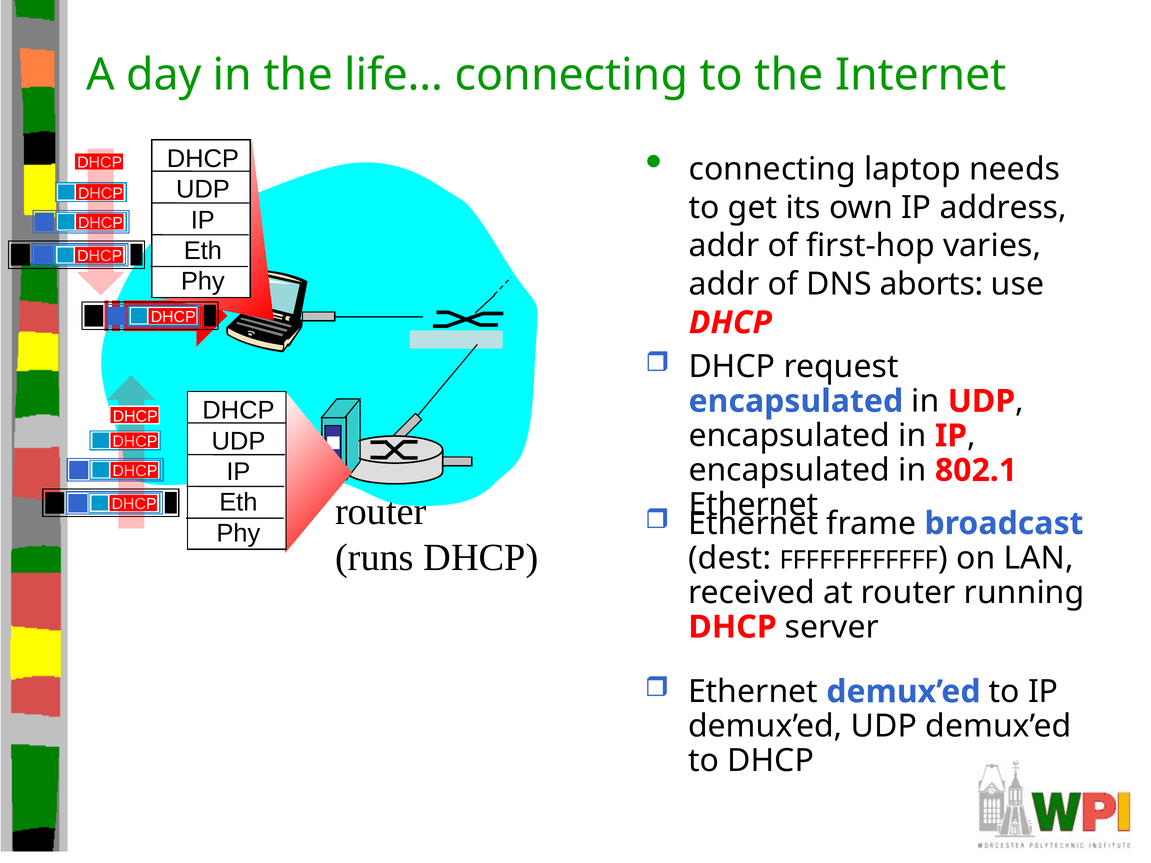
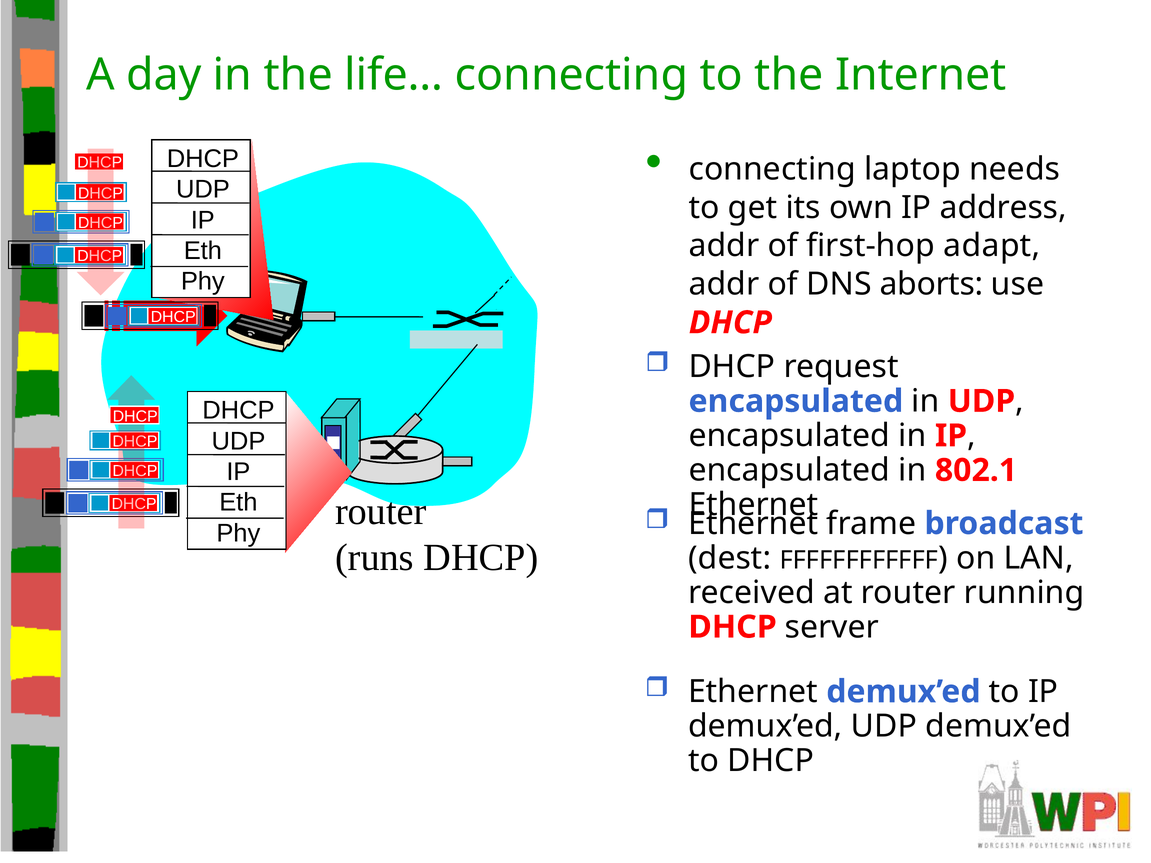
varies: varies -> adapt
